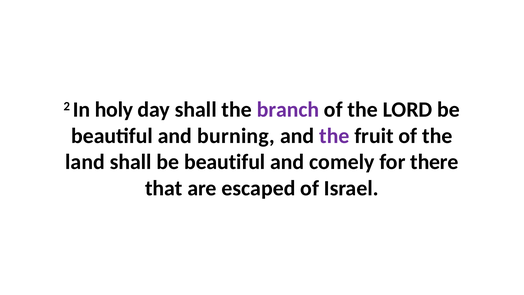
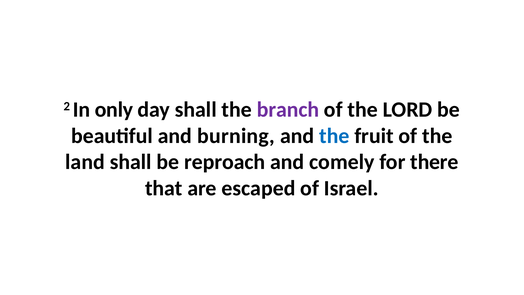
holy: holy -> only
the at (334, 136) colour: purple -> blue
shall be beautiful: beautiful -> reproach
